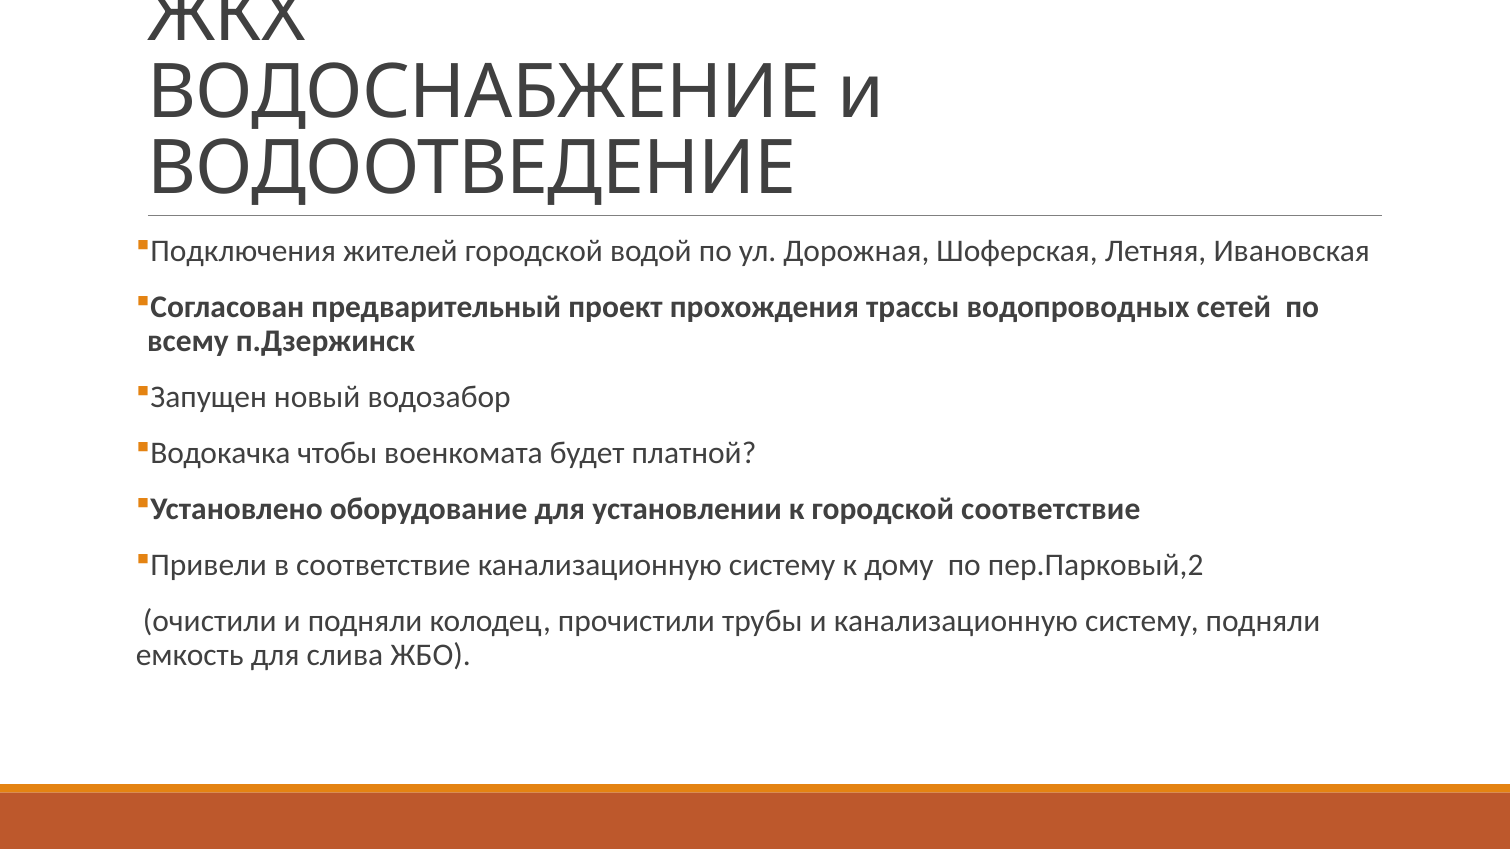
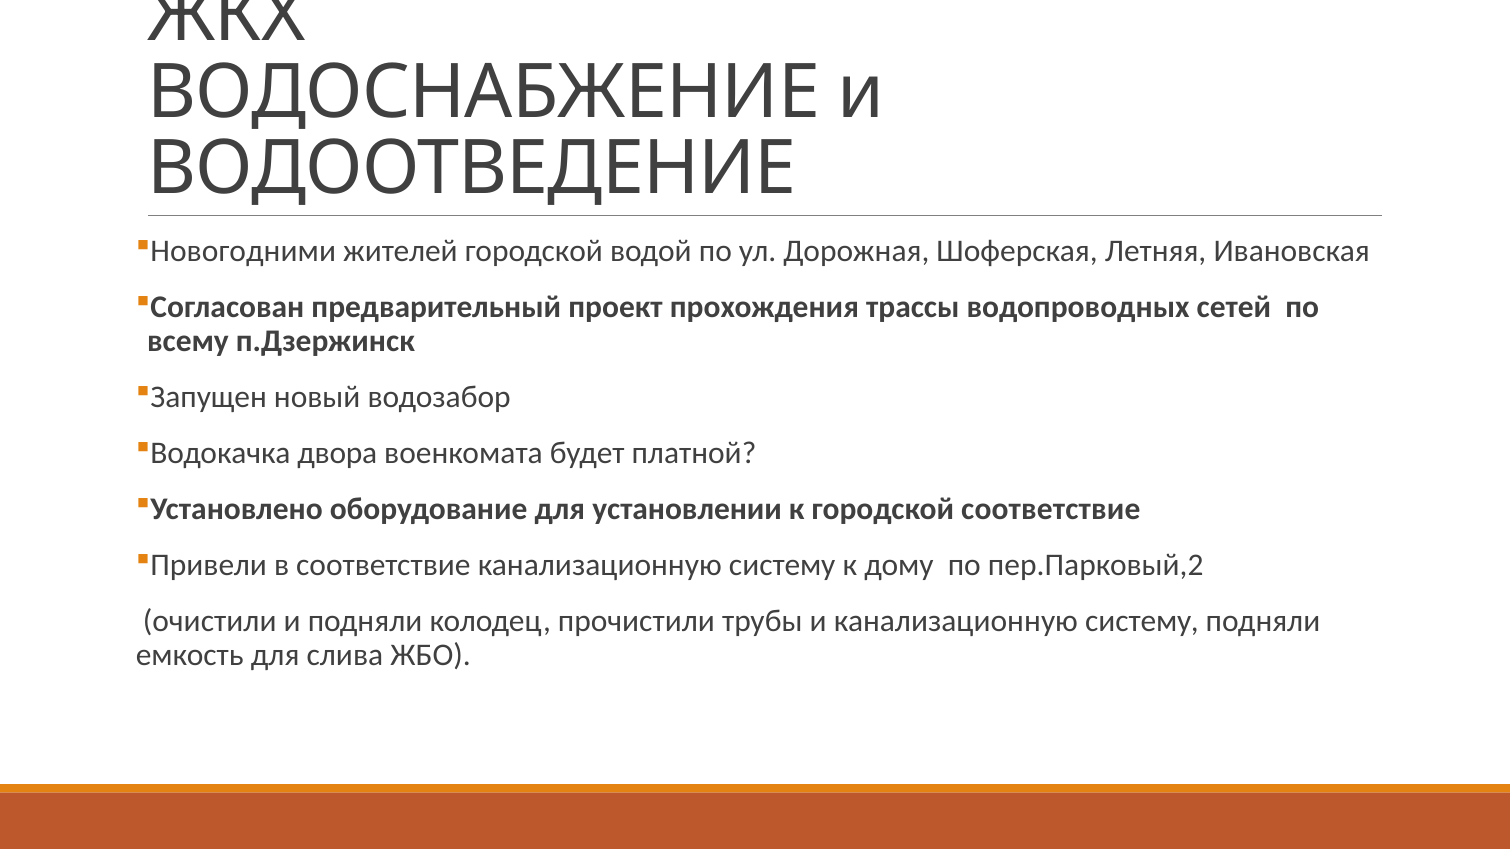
Подключения: Подключения -> Новогодними
чтобы: чтобы -> двора
